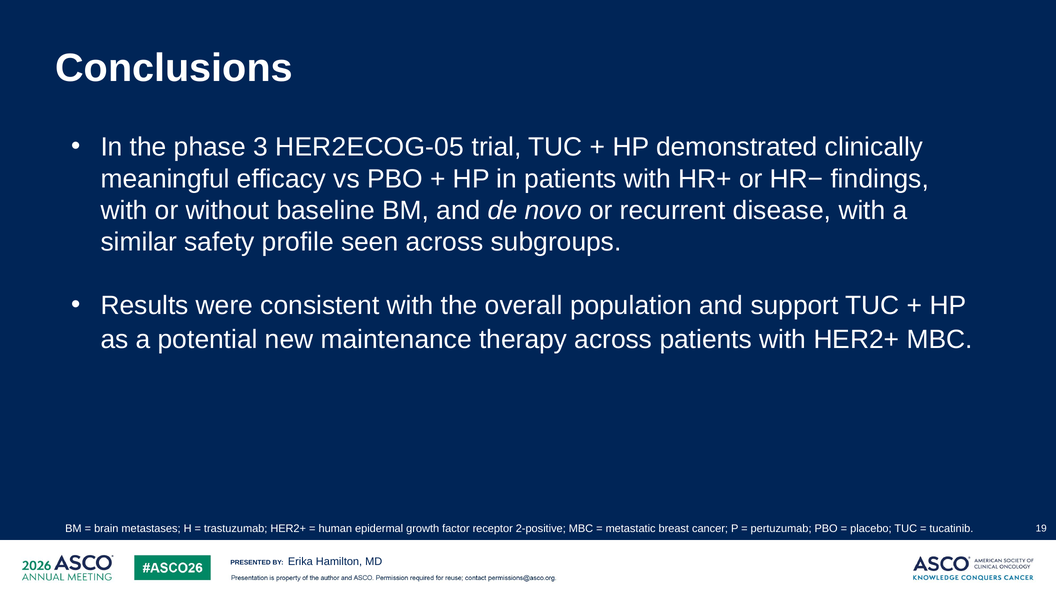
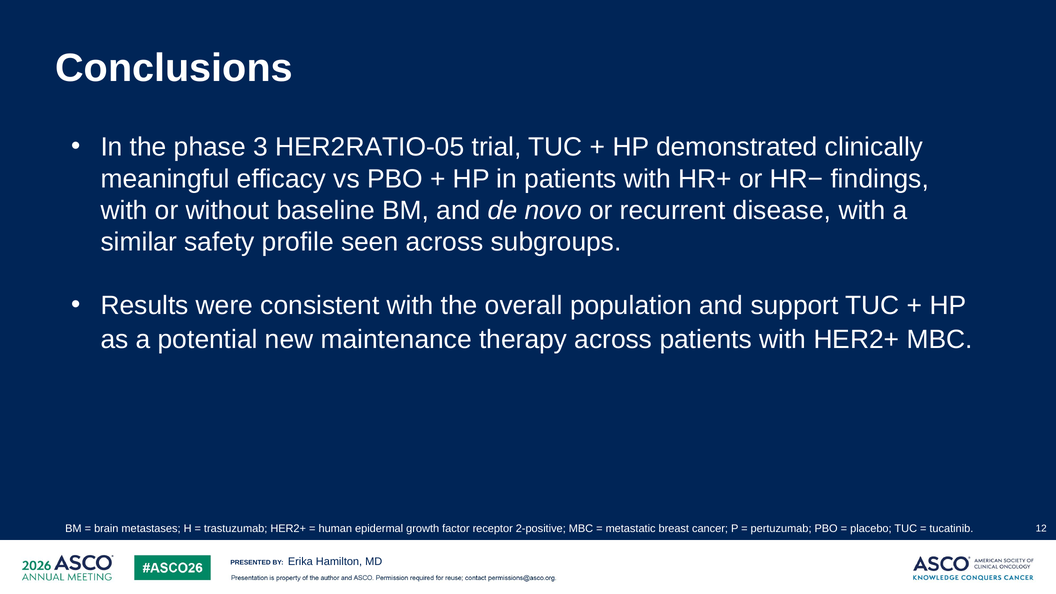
HER2ECOG-05: HER2ECOG-05 -> HER2RATIO-05
19: 19 -> 12
